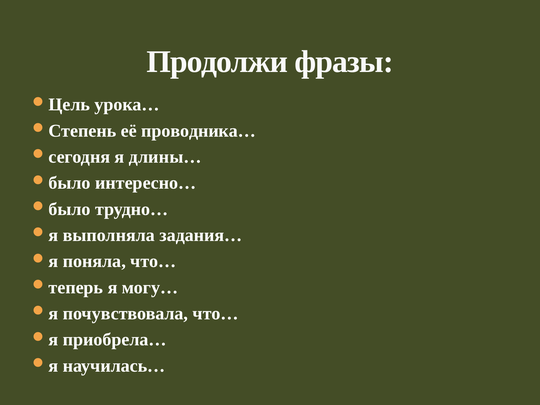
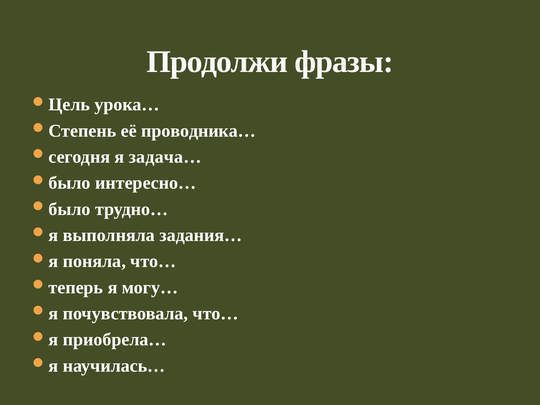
длины…: длины… -> задача…
